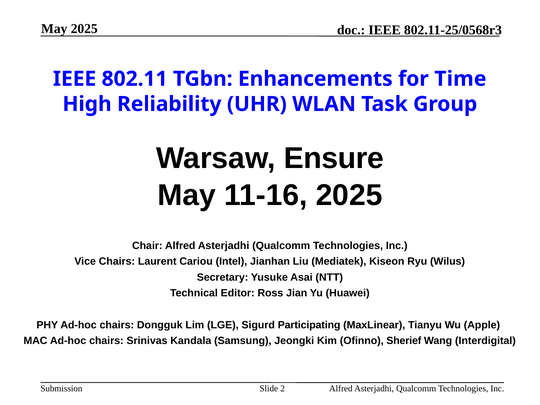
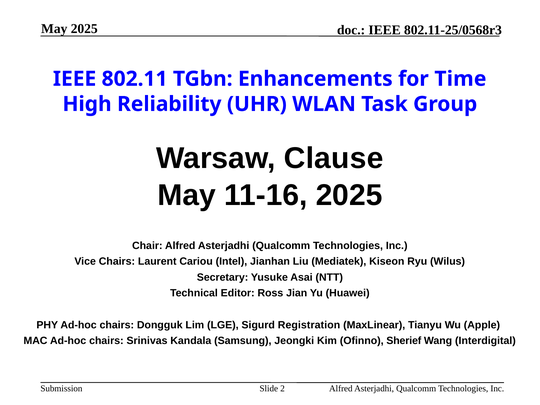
Ensure: Ensure -> Clause
Participating: Participating -> Registration
